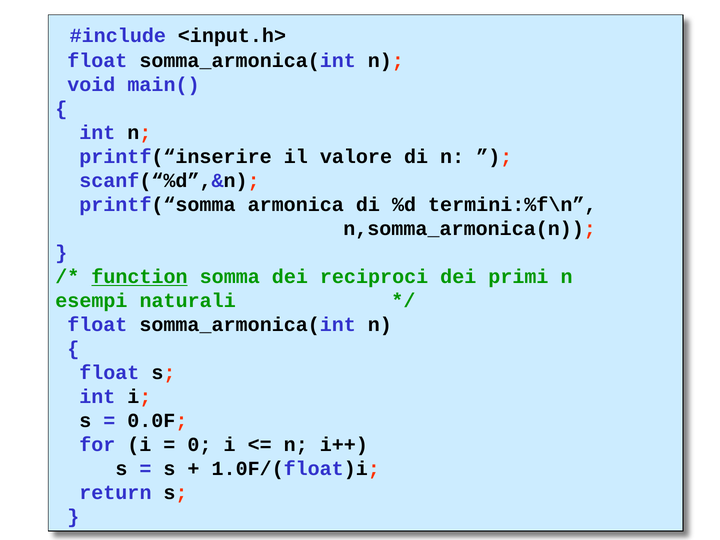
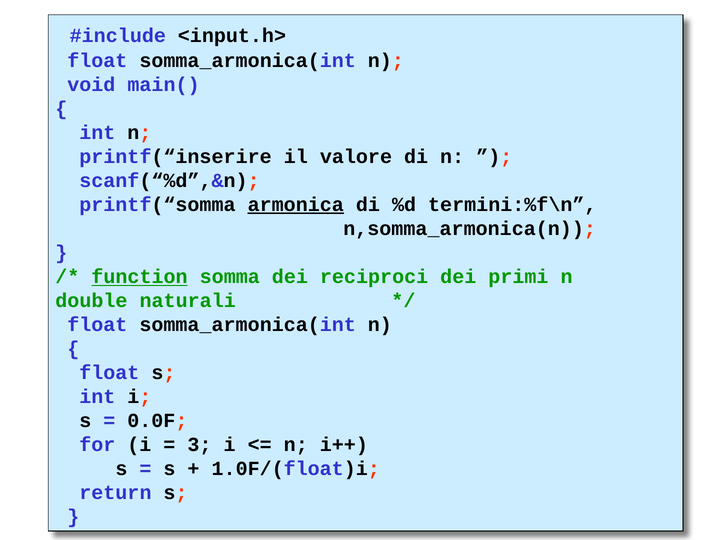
armonica underline: none -> present
esempi: esempi -> double
0: 0 -> 3
